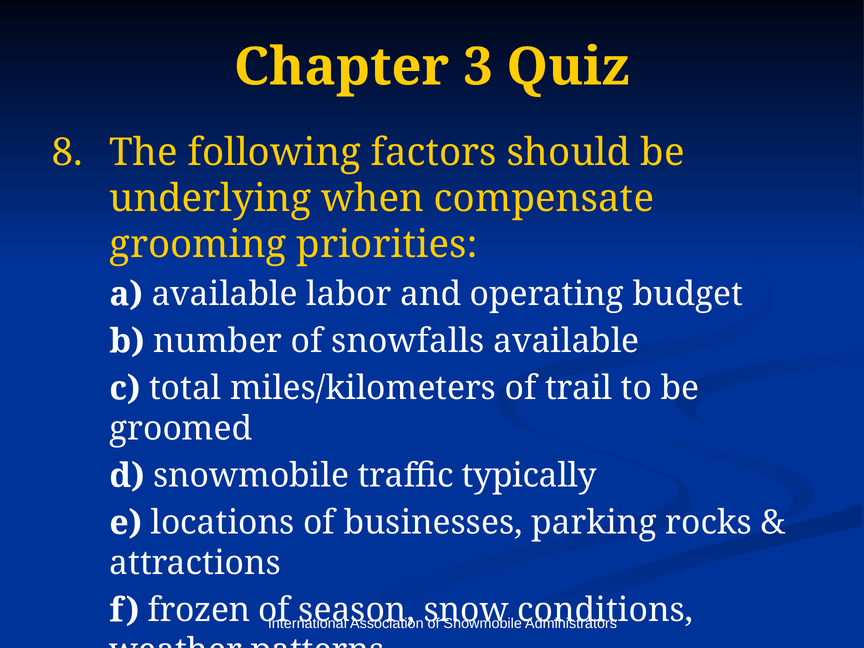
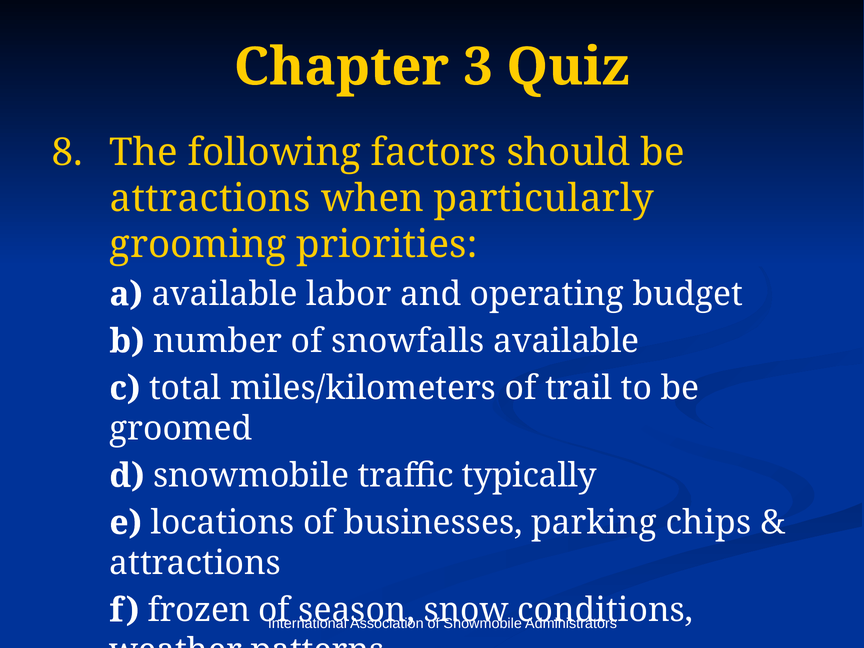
underlying at (210, 199): underlying -> attractions
compensate: compensate -> particularly
rocks: rocks -> chips
